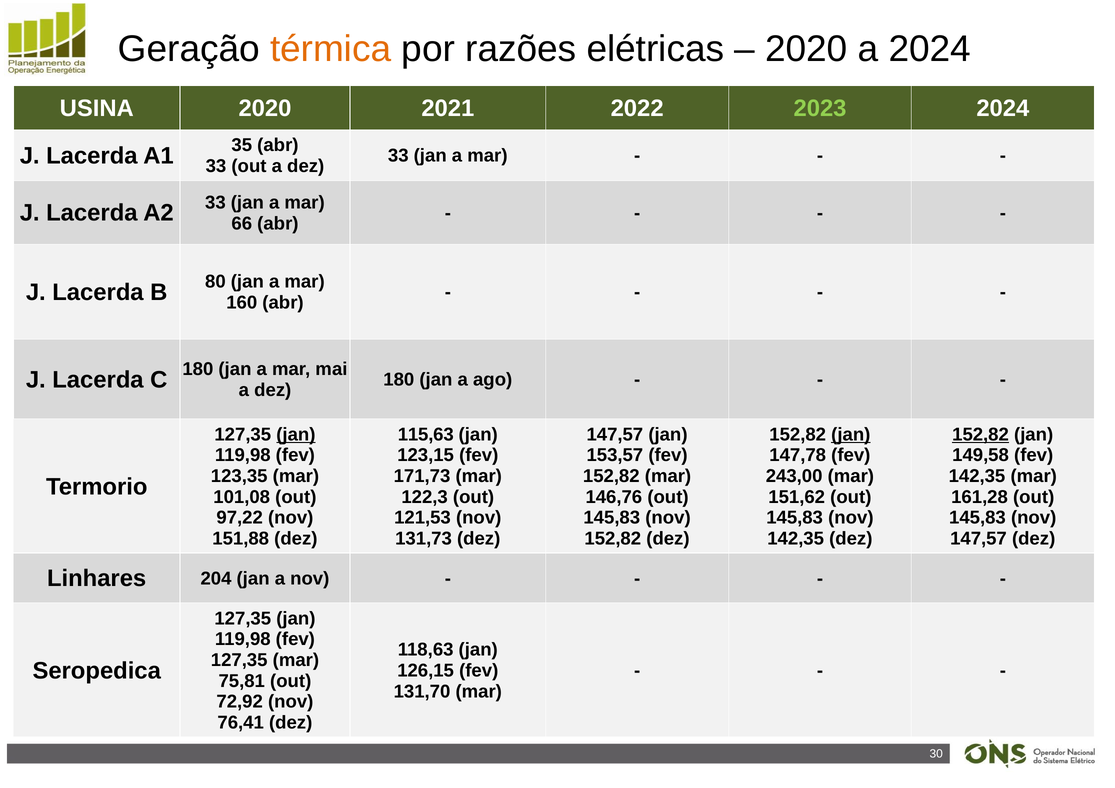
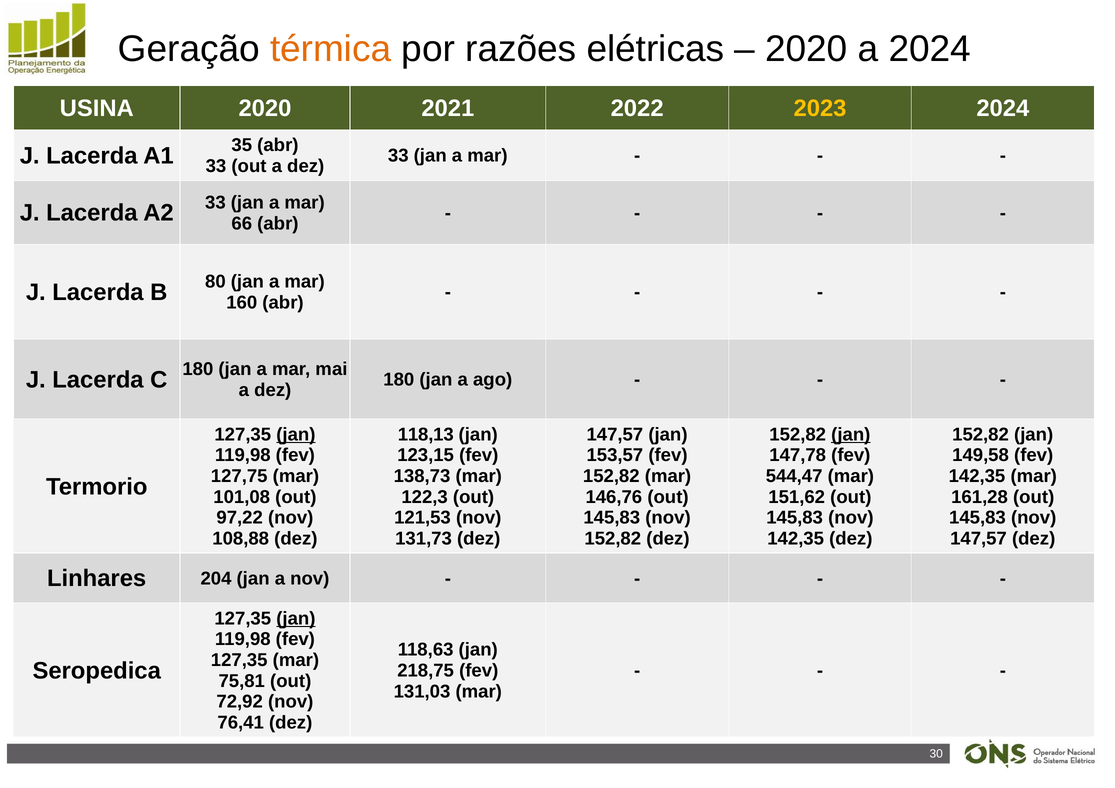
2023 colour: light green -> yellow
115,63: 115,63 -> 118,13
152,82 at (981, 435) underline: present -> none
123,35: 123,35 -> 127,75
171,73: 171,73 -> 138,73
243,00: 243,00 -> 544,47
151,88: 151,88 -> 108,88
jan at (296, 619) underline: none -> present
126,15: 126,15 -> 218,75
131,70: 131,70 -> 131,03
